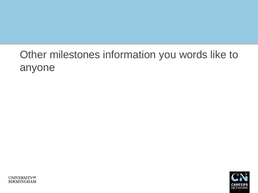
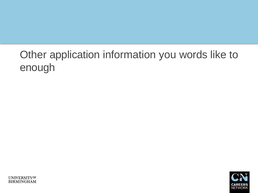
milestones: milestones -> application
anyone: anyone -> enough
